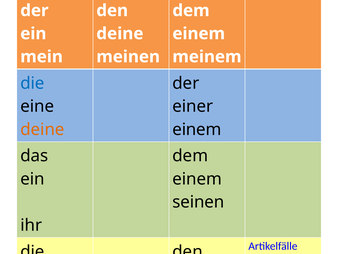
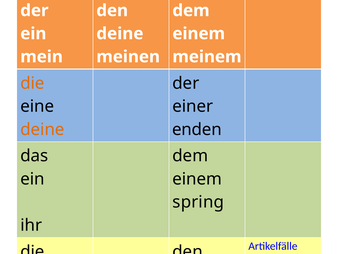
die at (32, 83) colour: blue -> orange
einem at (197, 129): einem -> enden
seinen: seinen -> spring
